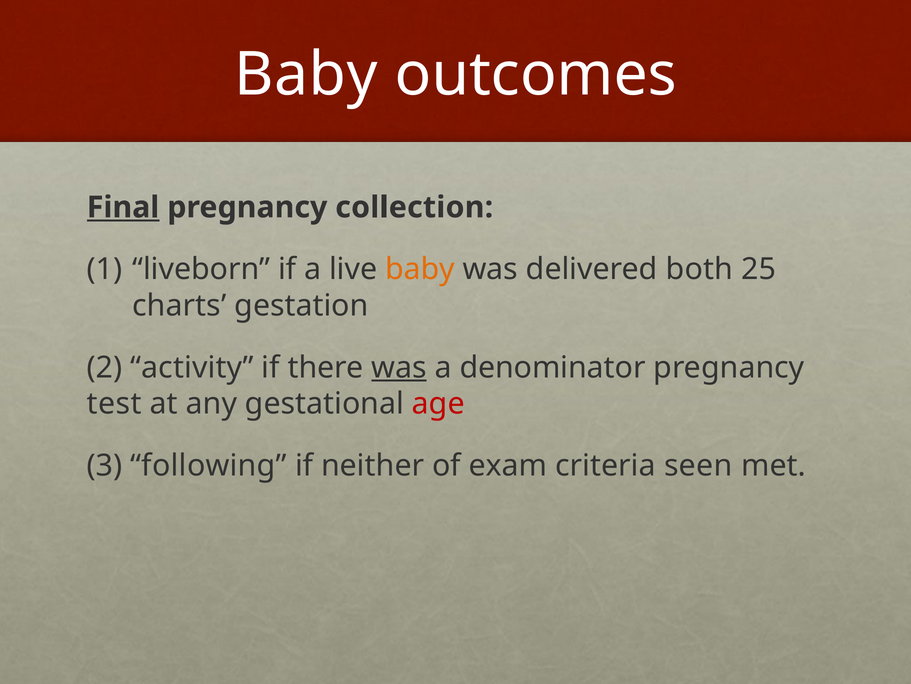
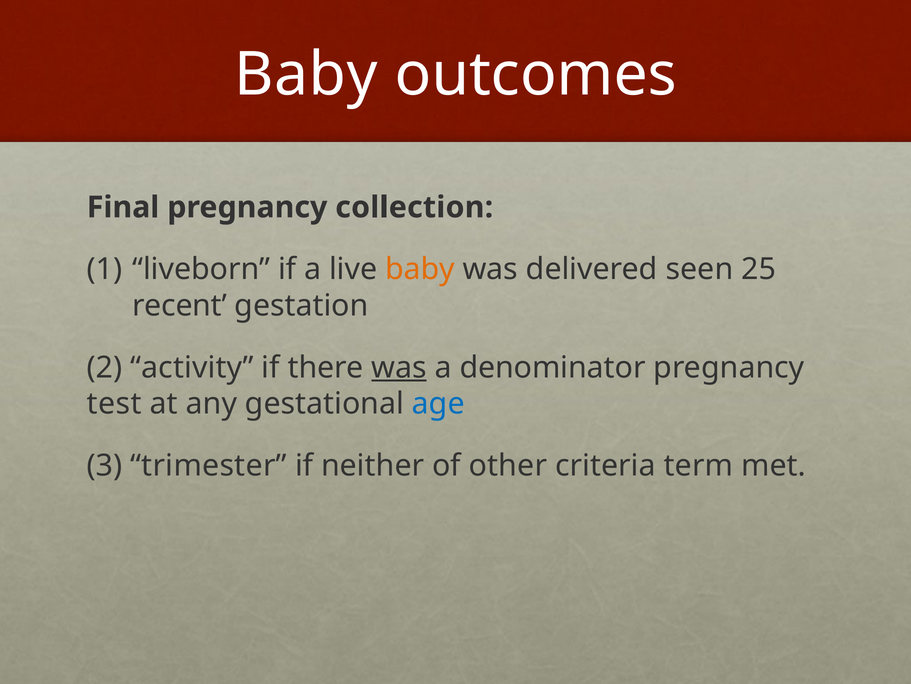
Final underline: present -> none
both: both -> seen
charts: charts -> recent
age colour: red -> blue
following: following -> trimester
exam: exam -> other
seen: seen -> term
